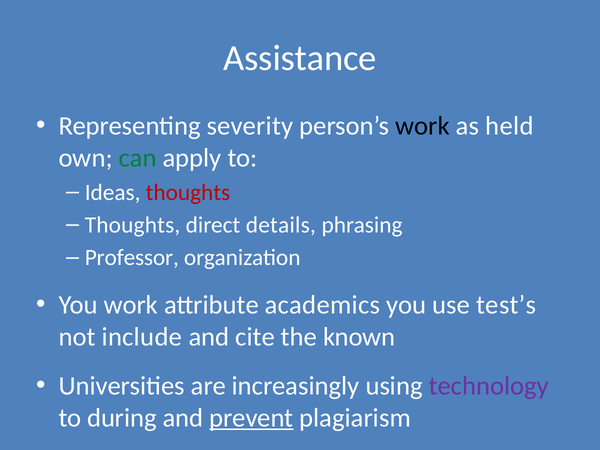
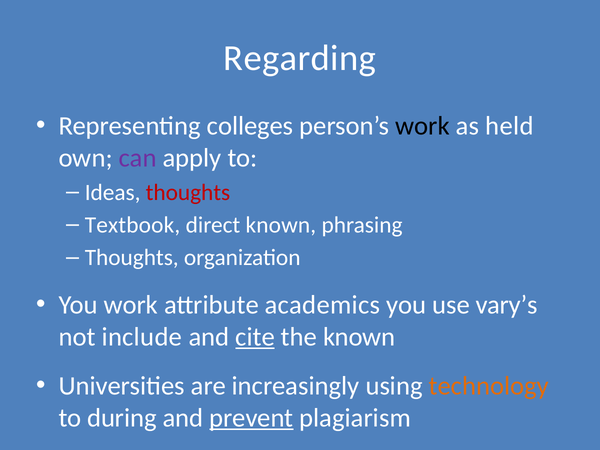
Assistance: Assistance -> Regarding
severity: severity -> colleges
can colour: green -> purple
Thoughts at (133, 225): Thoughts -> Textbook
direct details: details -> known
Professor at (132, 258): Professor -> Thoughts
test’s: test’s -> vary’s
cite underline: none -> present
technology colour: purple -> orange
